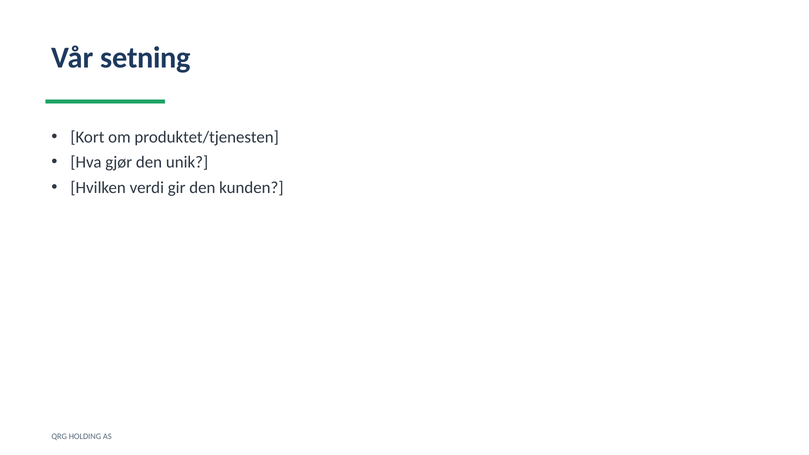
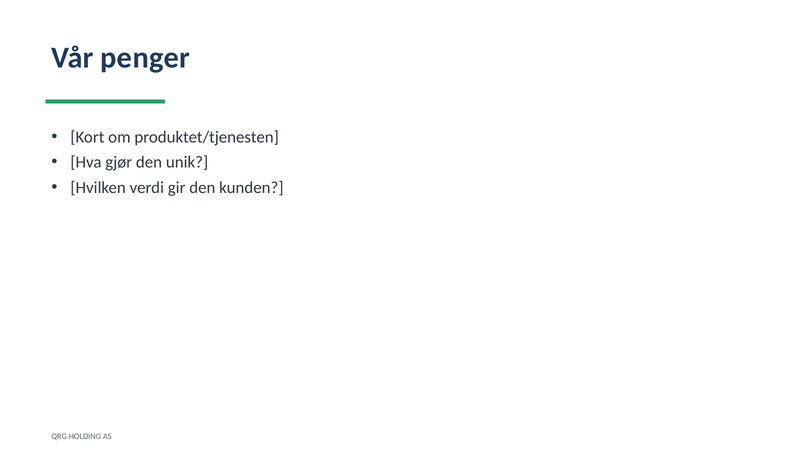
setning: setning -> penger
